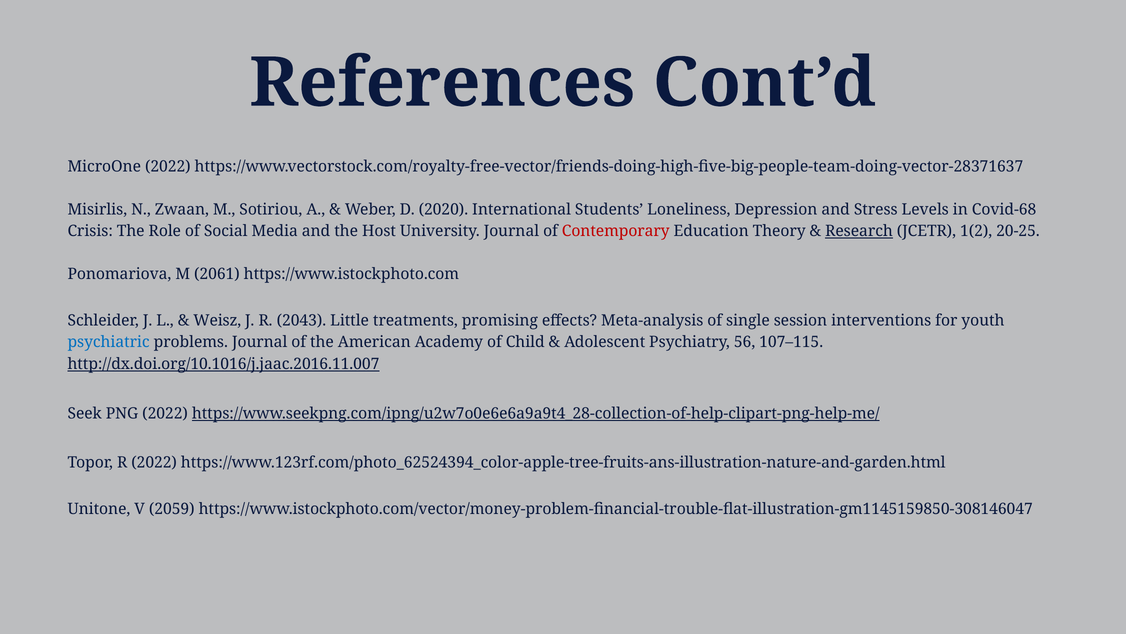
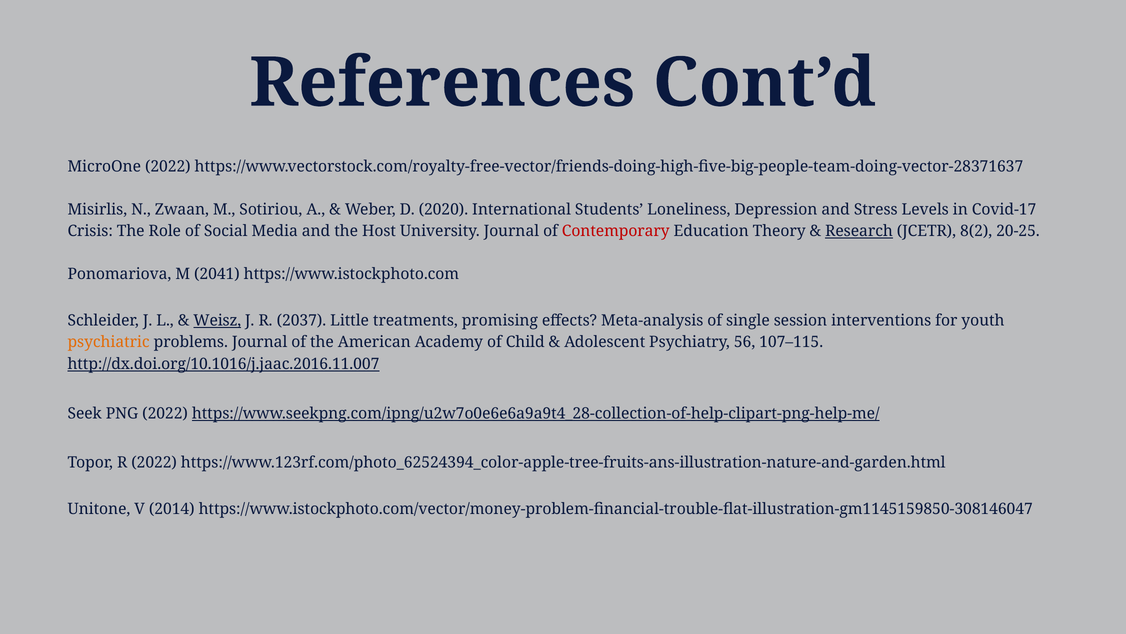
Covid-68: Covid-68 -> Covid-17
1(2: 1(2 -> 8(2
2061: 2061 -> 2041
Weisz underline: none -> present
2043: 2043 -> 2037
psychiatric colour: blue -> orange
2059: 2059 -> 2014
